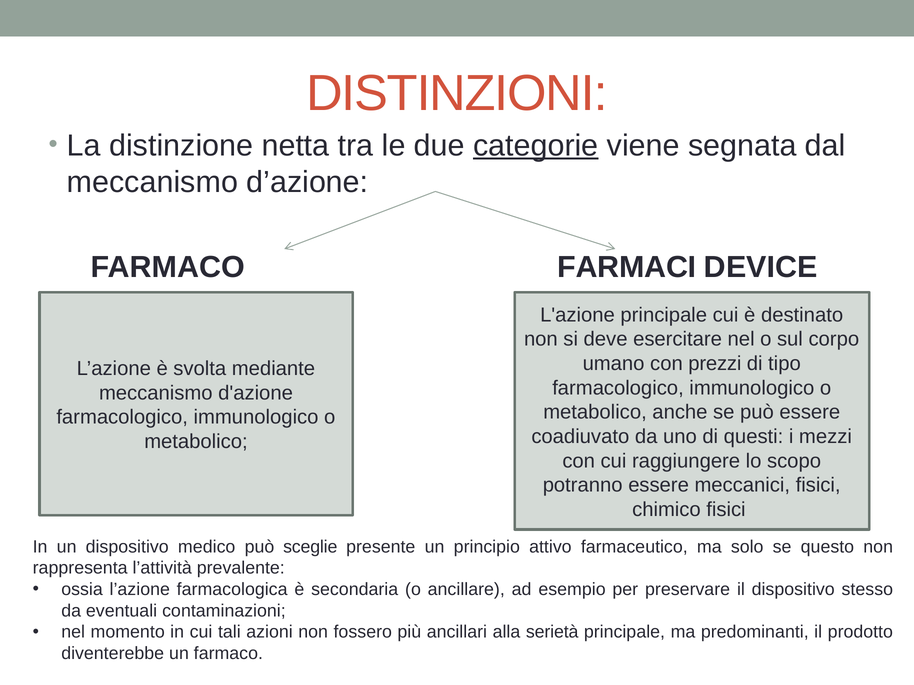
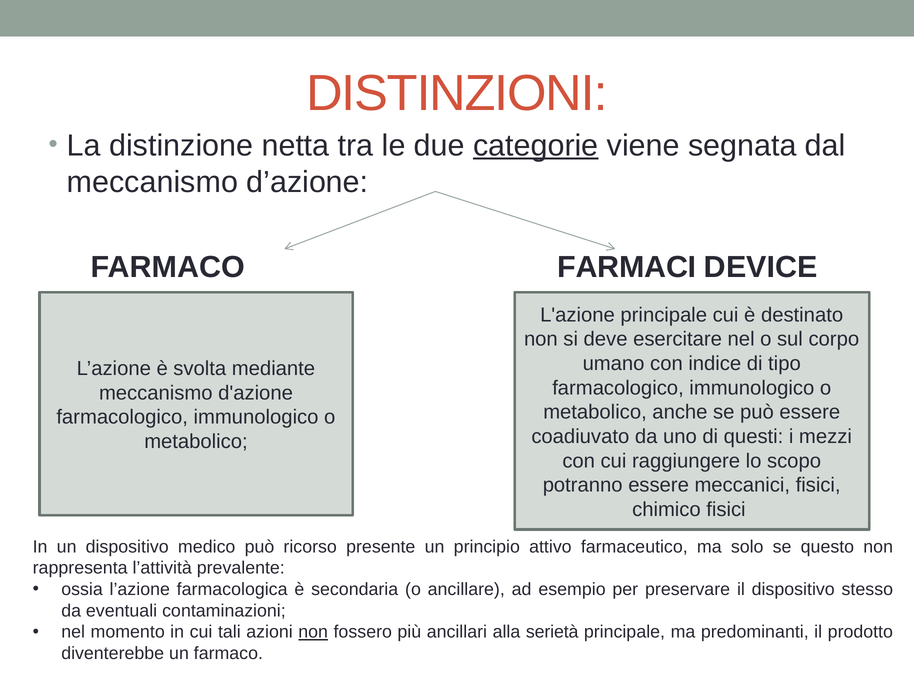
prezzi: prezzi -> indice
sceglie: sceglie -> ricorso
non at (313, 633) underline: none -> present
